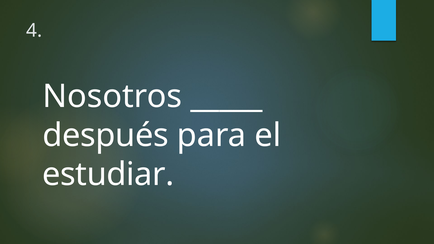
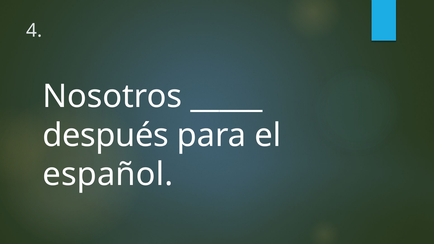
estudiar: estudiar -> español
